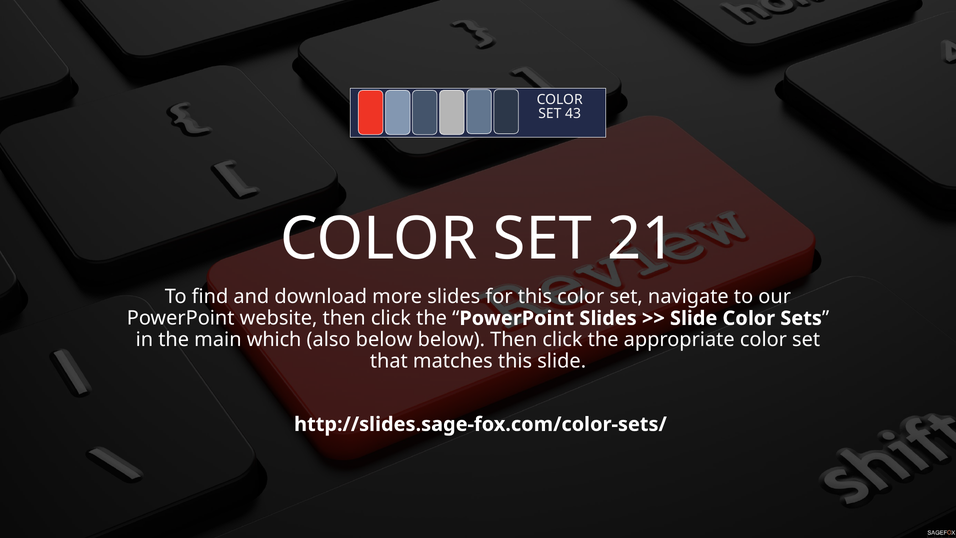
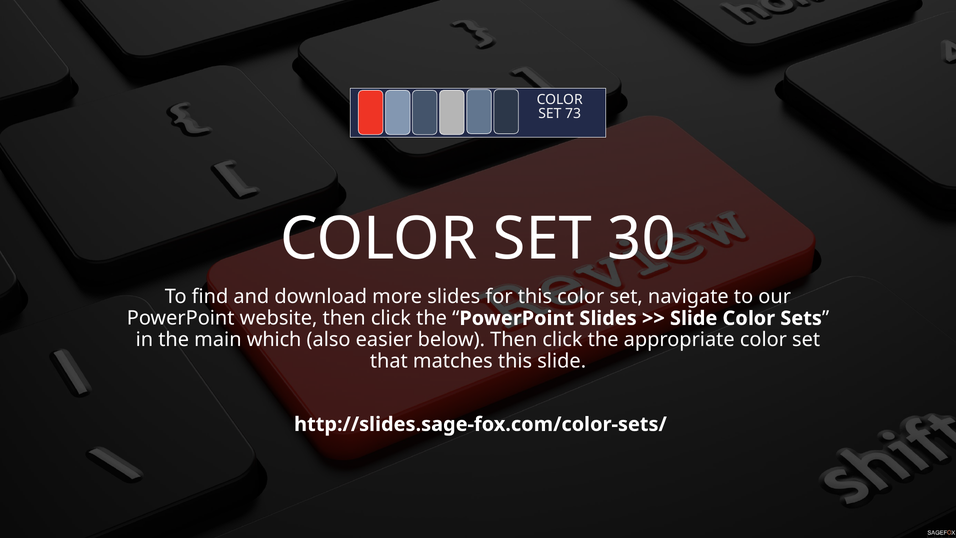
43: 43 -> 73
21: 21 -> 30
also below: below -> easier
